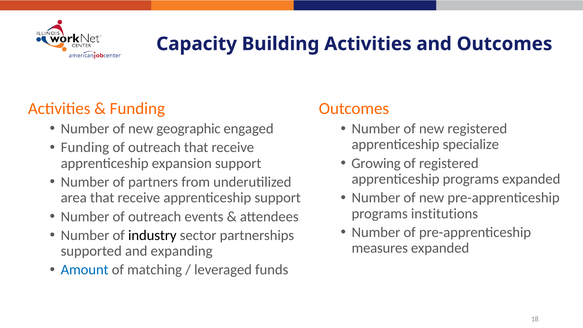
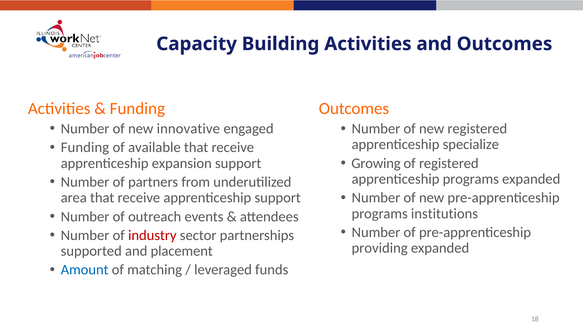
geographic: geographic -> innovative
outreach at (154, 147): outreach -> available
industry colour: black -> red
measures: measures -> providing
expanding: expanding -> placement
